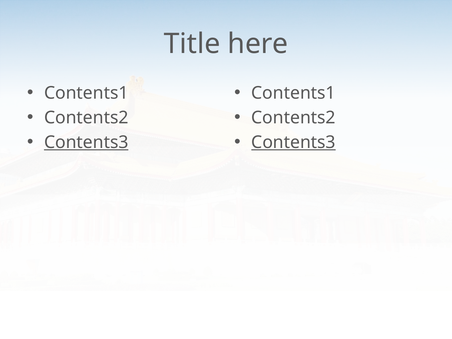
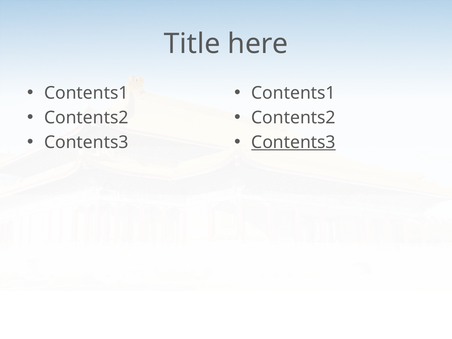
Contents3 at (86, 142) underline: present -> none
